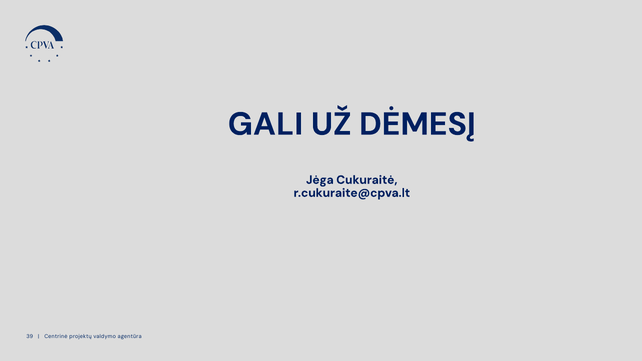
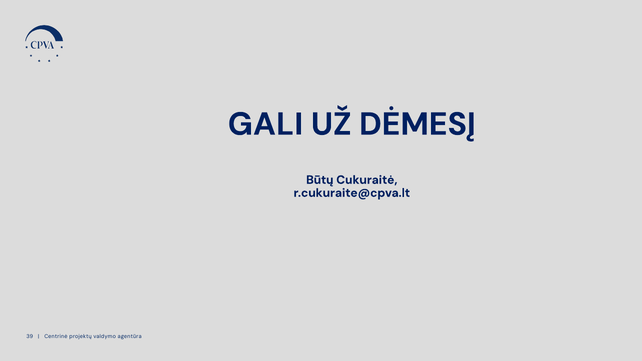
Jėga: Jėga -> Būtų
